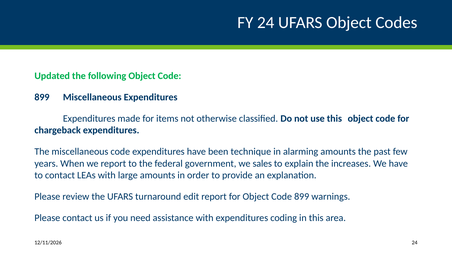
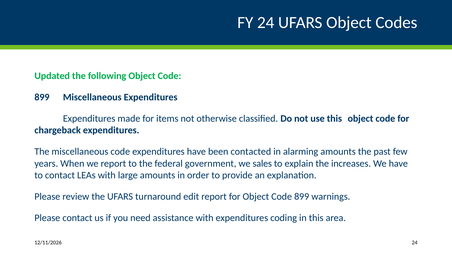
technique: technique -> contacted
